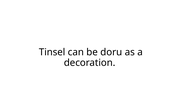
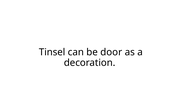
doru: doru -> door
